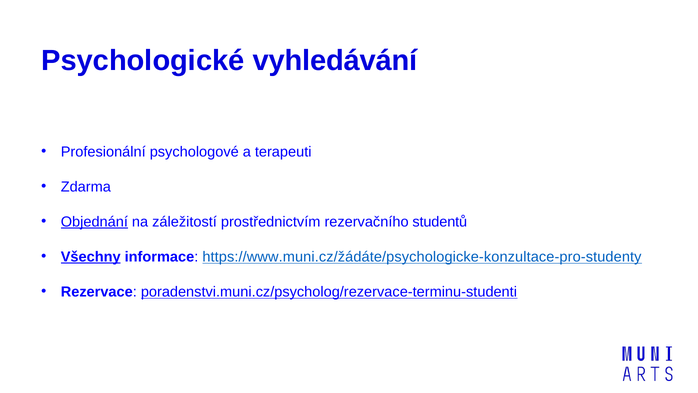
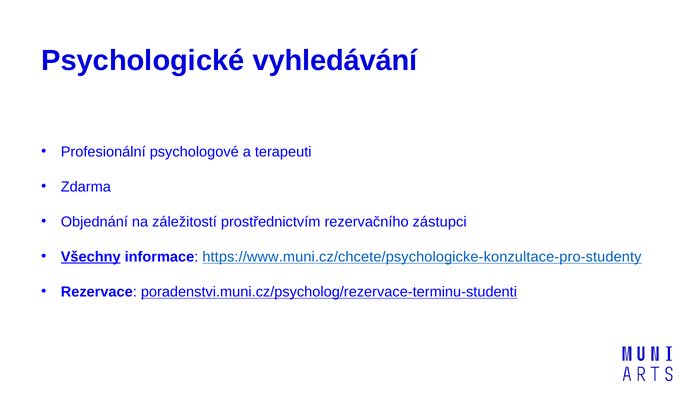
Objednání underline: present -> none
studentů: studentů -> zástupci
https://www.muni.cz/žádáte/psychologicke-konzultace-pro-studenty: https://www.muni.cz/žádáte/psychologicke-konzultace-pro-studenty -> https://www.muni.cz/chcete/psychologicke-konzultace-pro-studenty
